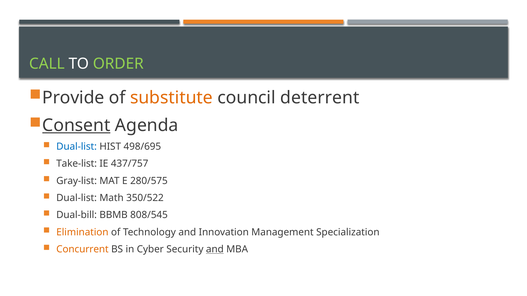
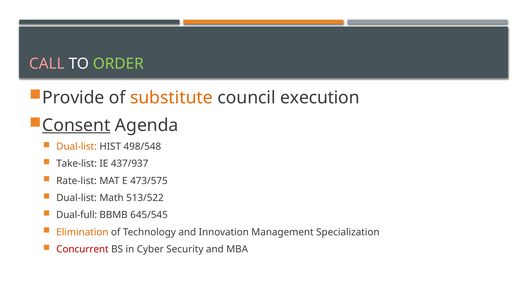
CALL colour: light green -> pink
deterrent: deterrent -> execution
Dual-list at (77, 147) colour: blue -> orange
498/695: 498/695 -> 498/548
437/757: 437/757 -> 437/937
Gray-list: Gray-list -> Rate-list
280/575: 280/575 -> 473/575
350/522: 350/522 -> 513/522
Dual-bill: Dual-bill -> Dual-full
808/545: 808/545 -> 645/545
Concurrent colour: orange -> red
and at (215, 250) underline: present -> none
